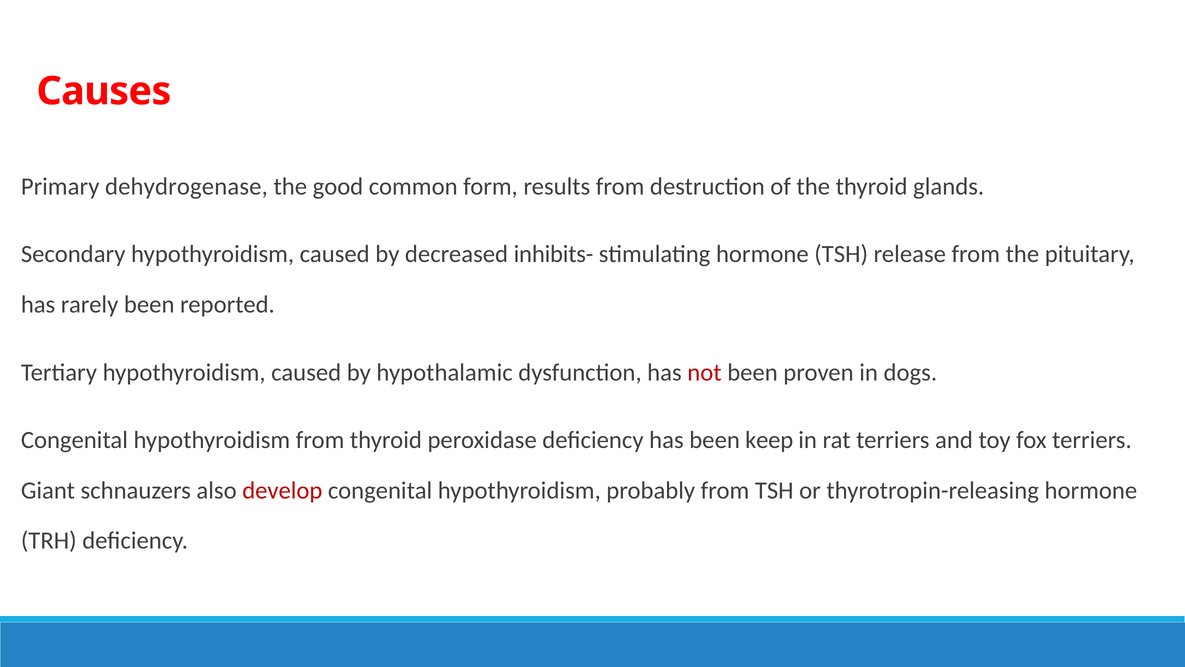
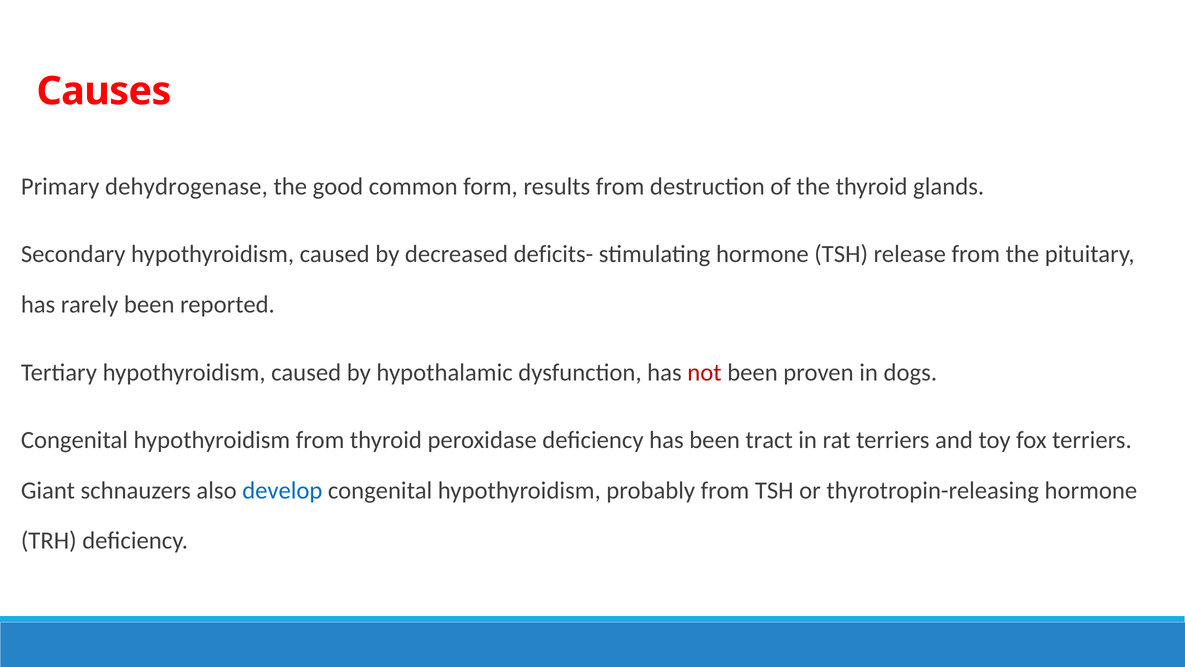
inhibits-: inhibits- -> deficits-
keep: keep -> tract
develop colour: red -> blue
